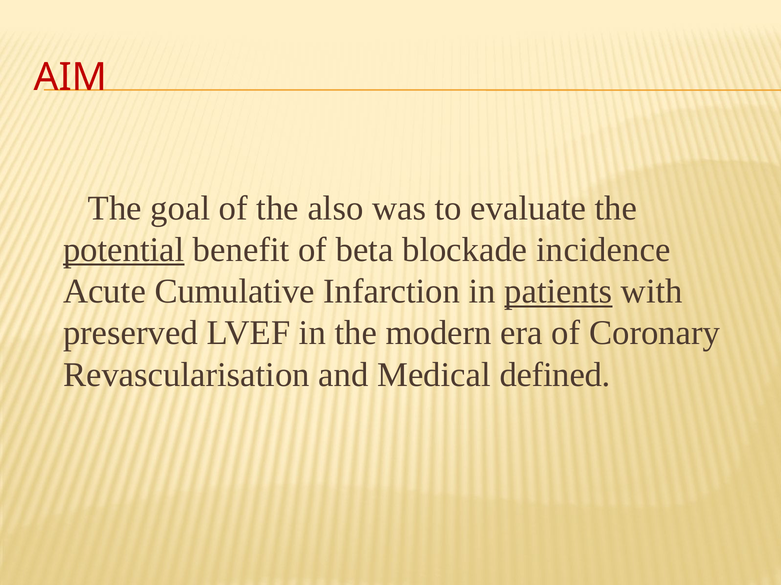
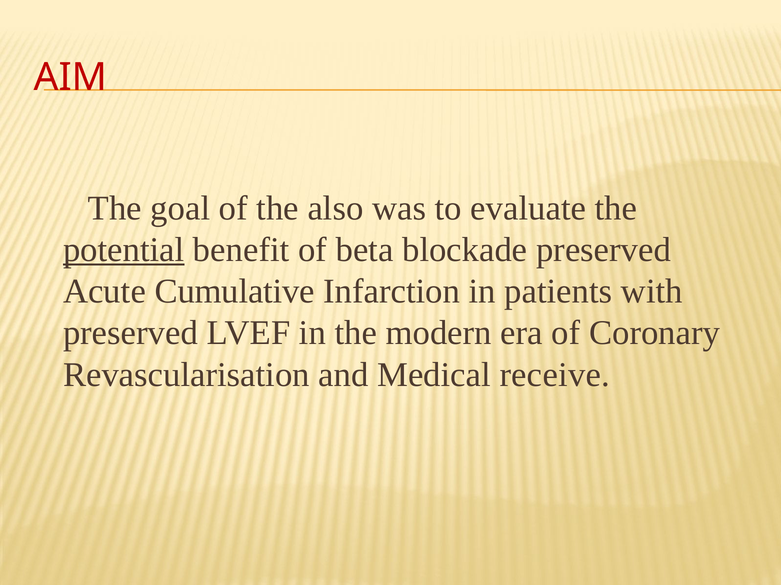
blockade incidence: incidence -> preserved
patients underline: present -> none
defined: defined -> receive
